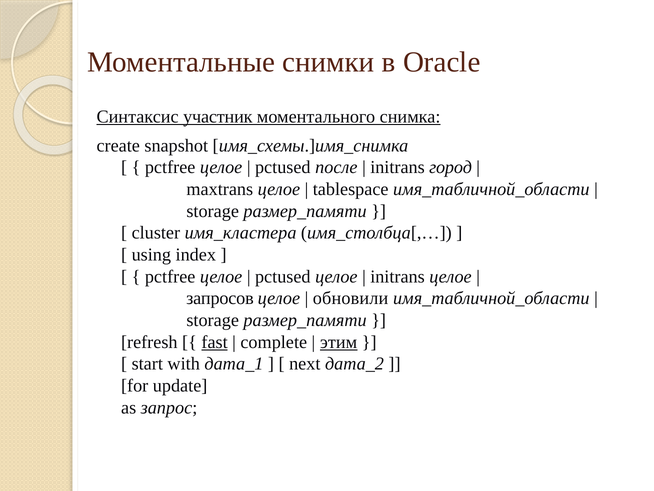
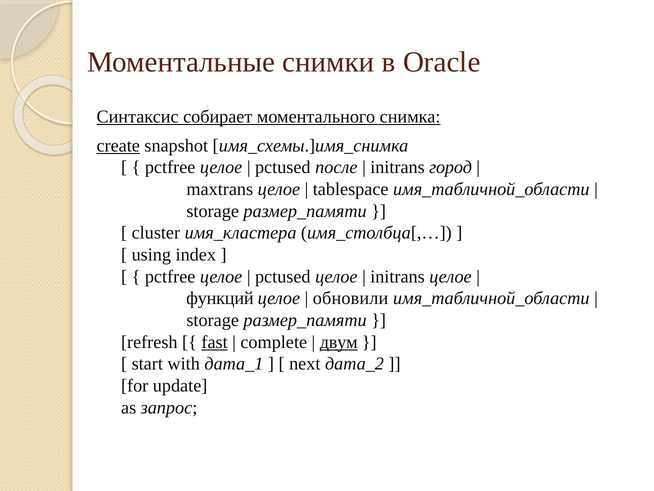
участник: участник -> собирает
create underline: none -> present
запросов: запросов -> функций
этим: этим -> двум
